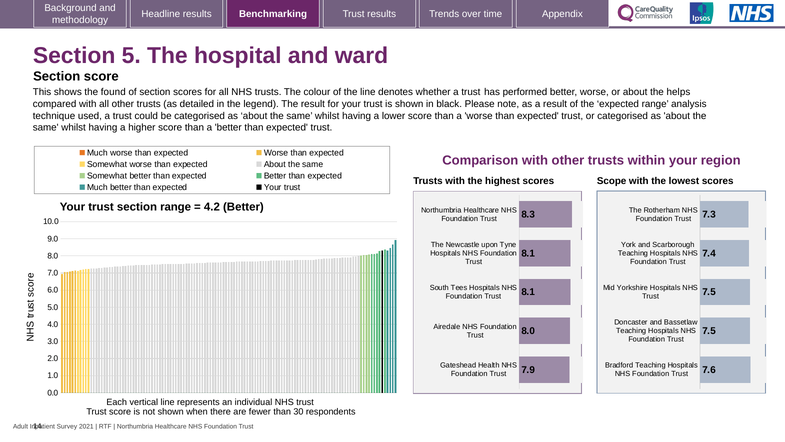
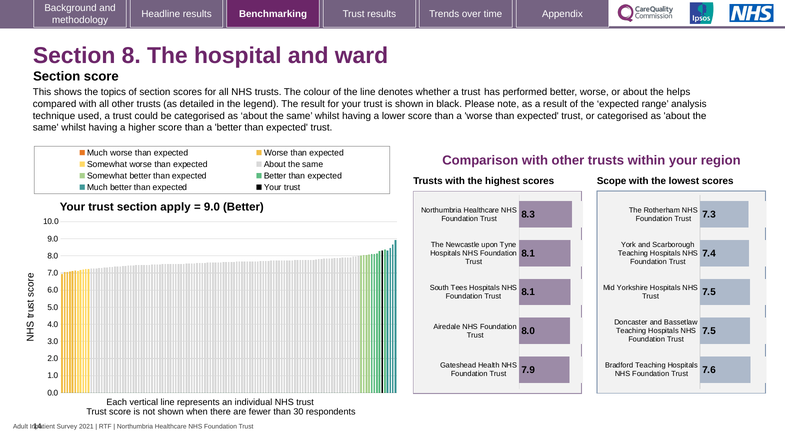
5: 5 -> 8
found: found -> topics
section range: range -> apply
4.2 at (212, 207): 4.2 -> 9.0
